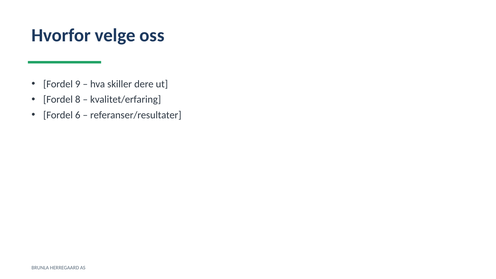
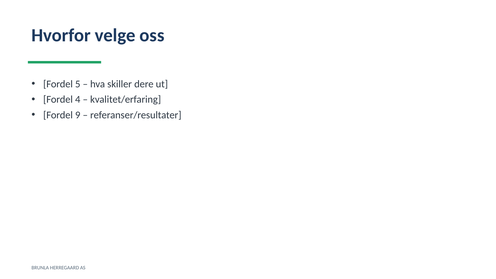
9: 9 -> 5
8: 8 -> 4
6: 6 -> 9
